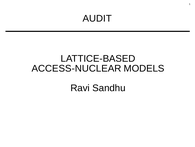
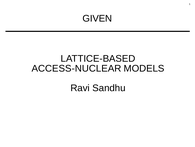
AUDIT: AUDIT -> GIVEN
